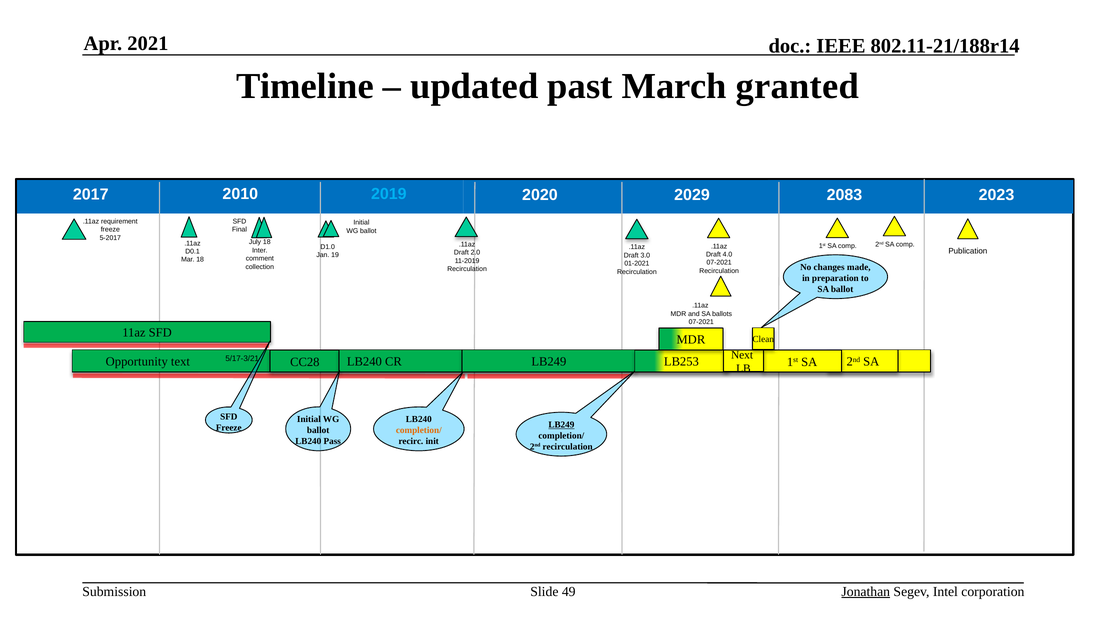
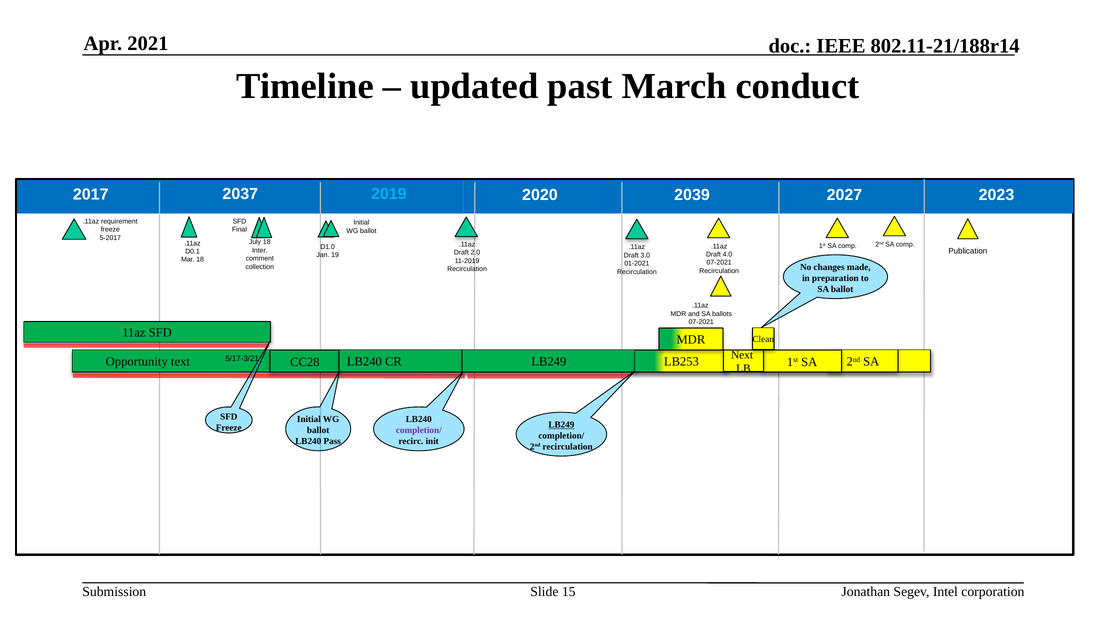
granted: granted -> conduct
2010: 2010 -> 2037
2029: 2029 -> 2039
2083: 2083 -> 2027
completion/ at (419, 430) colour: orange -> purple
49: 49 -> 15
Jonathan underline: present -> none
